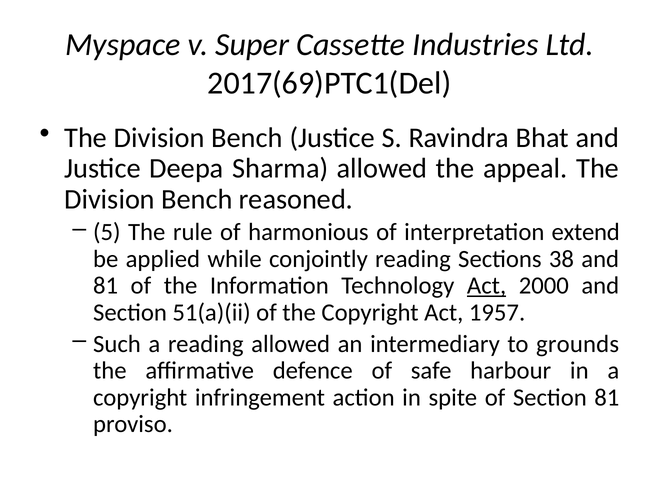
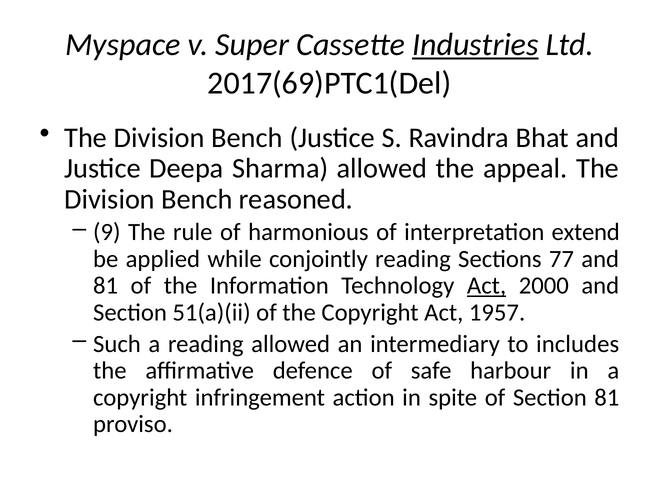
Industries underline: none -> present
5: 5 -> 9
38: 38 -> 77
grounds: grounds -> includes
